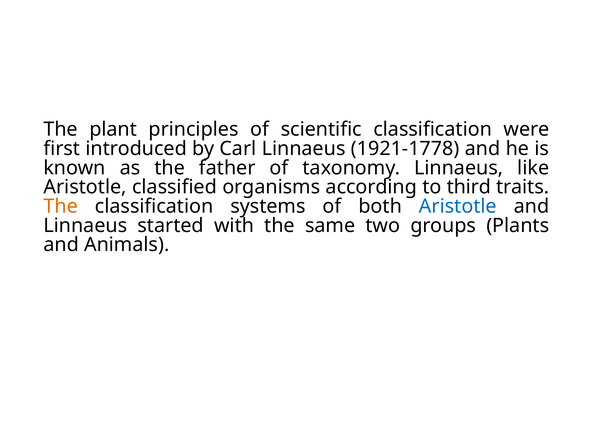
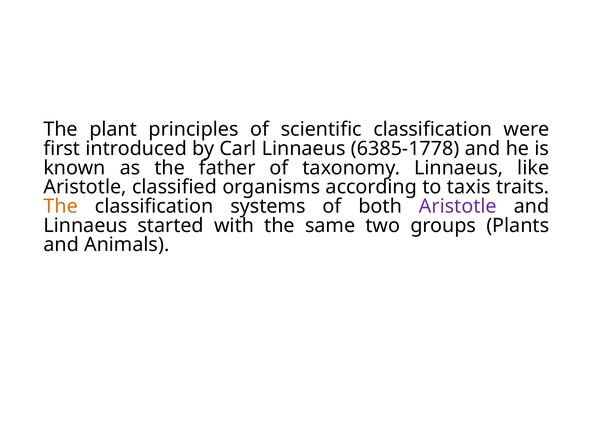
1921-1778: 1921-1778 -> 6385-1778
third: third -> taxis
Aristotle at (458, 206) colour: blue -> purple
